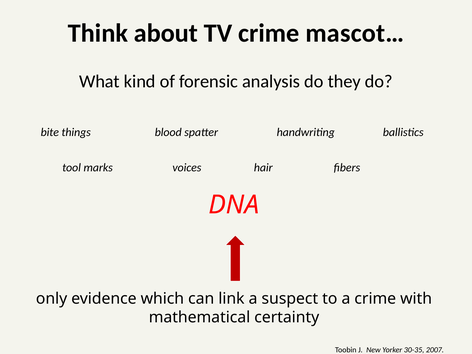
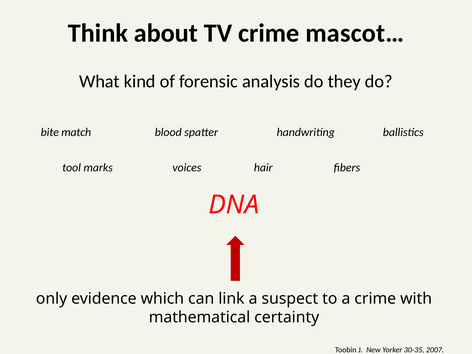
things: things -> match
